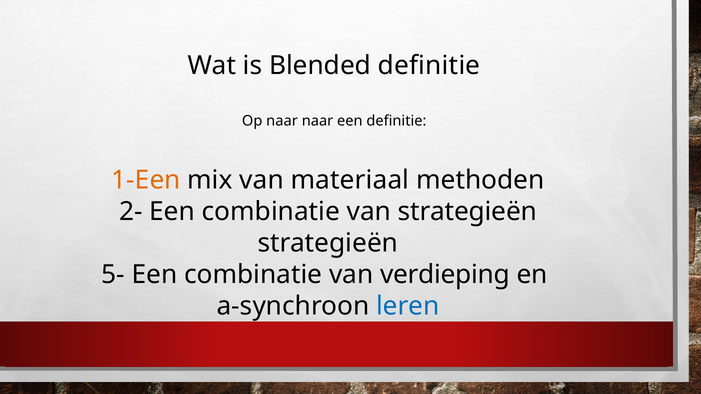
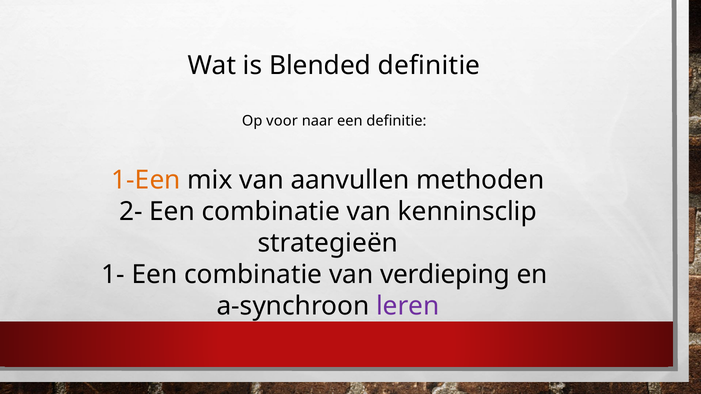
Op naar: naar -> voor
materiaal: materiaal -> aanvullen
van strategieën: strategieën -> kenninsclip
5-: 5- -> 1-
leren colour: blue -> purple
